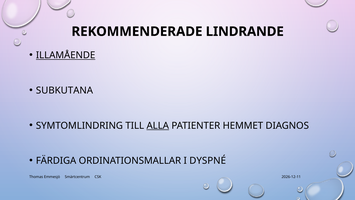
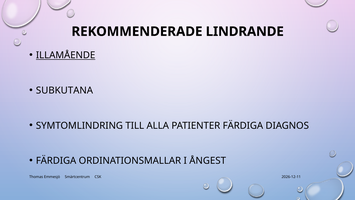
ALLA underline: present -> none
PATIENTER HEMMET: HEMMET -> FÄRDIGA
DYSPNÉ: DYSPNÉ -> ÅNGEST
